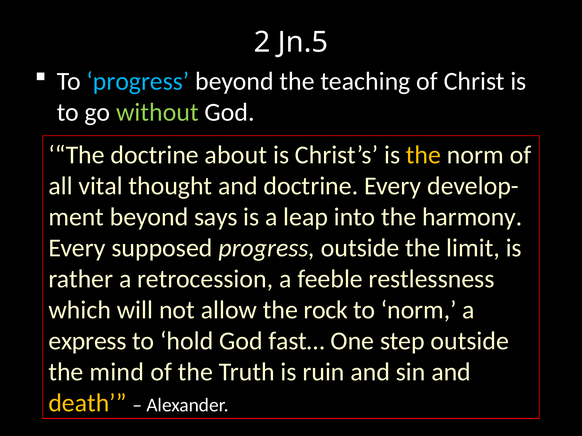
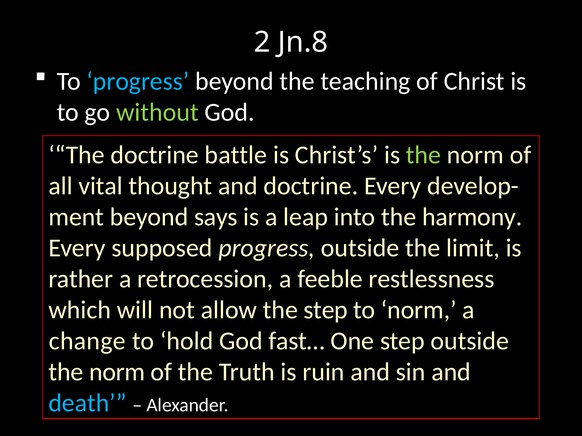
Jn.5: Jn.5 -> Jn.8
about: about -> battle
the at (424, 155) colour: yellow -> light green
the rock: rock -> step
express: express -> change
mind at (117, 372): mind -> norm
death colour: yellow -> light blue
